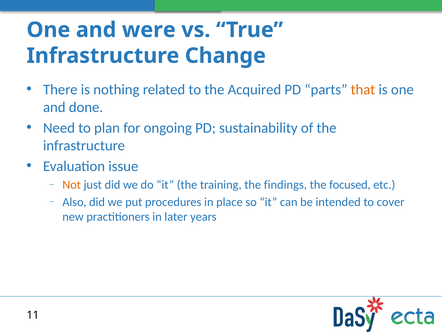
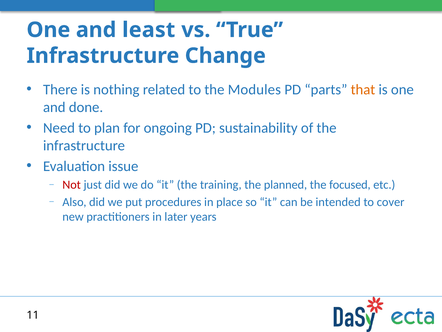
were: were -> least
Acquired: Acquired -> Modules
Not colour: orange -> red
findings: findings -> planned
